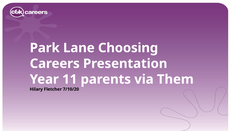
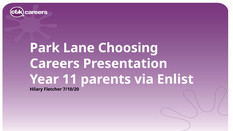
Them: Them -> Enlist
